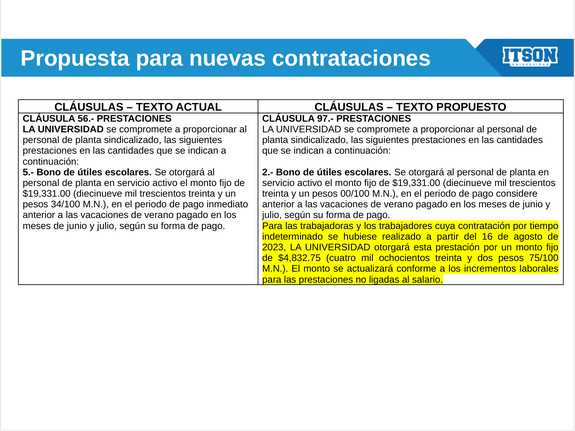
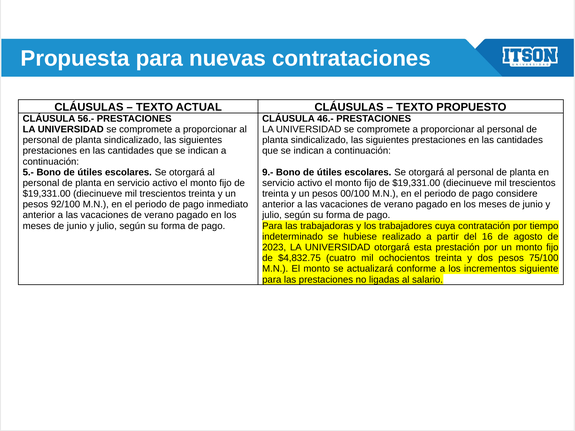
97.-: 97.- -> 46.-
2.-: 2.- -> 9.-
34/100: 34/100 -> 92/100
laborales: laborales -> siguiente
